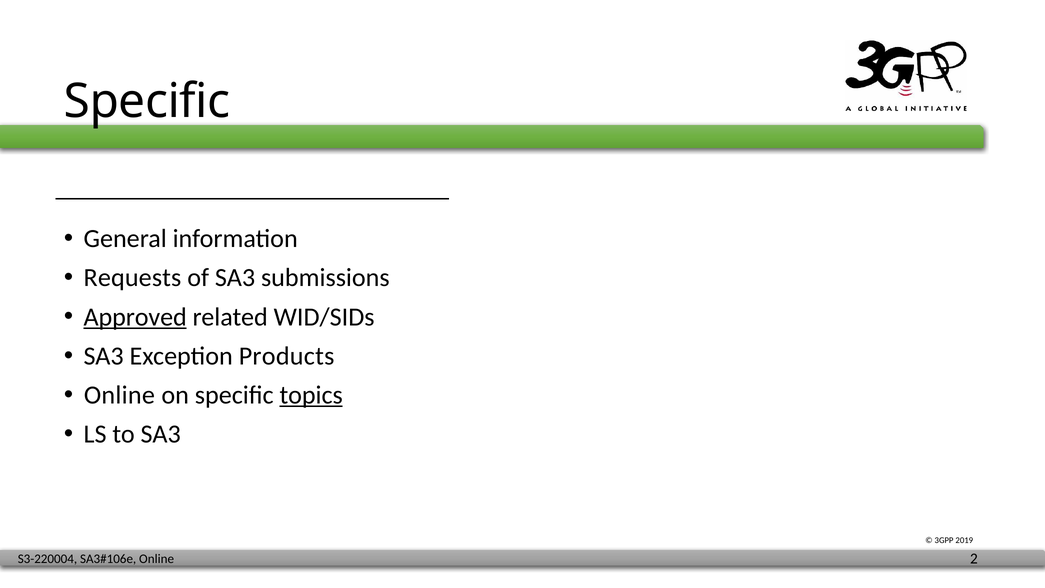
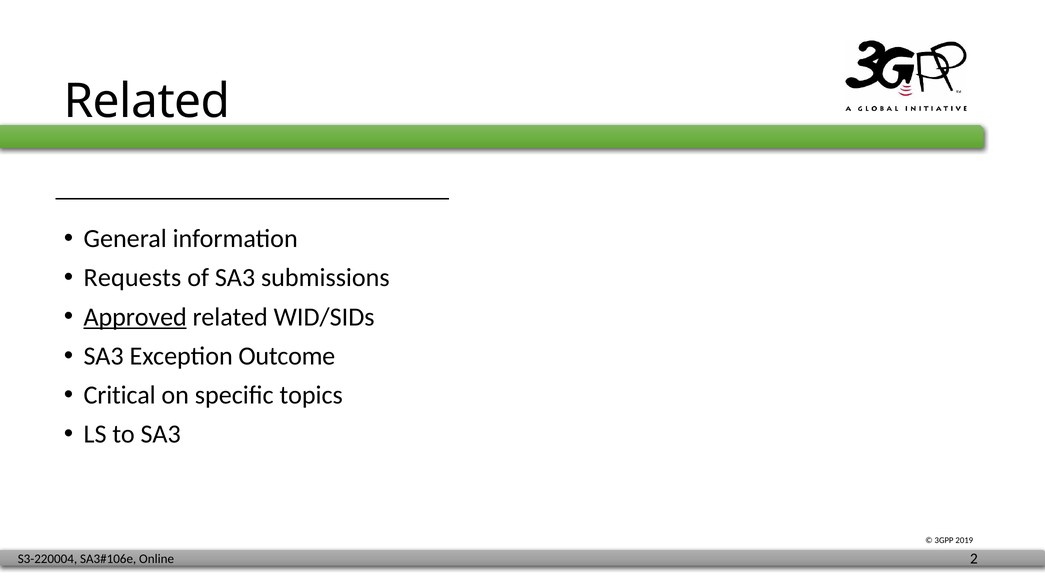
Specific at (147, 102): Specific -> Related
Products: Products -> Outcome
Online at (119, 395): Online -> Critical
topics underline: present -> none
